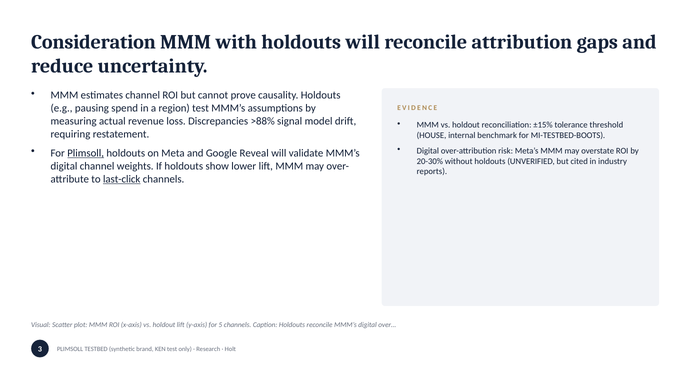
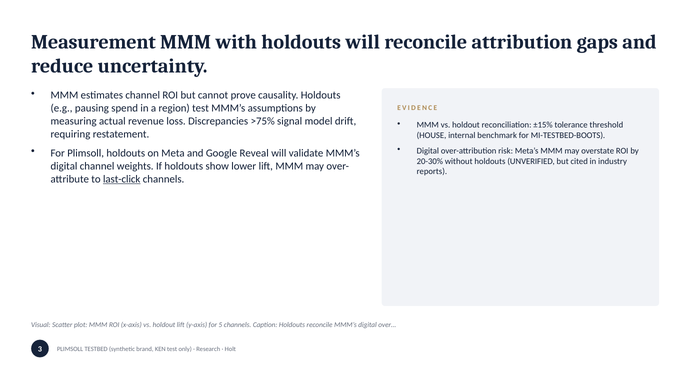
Consideration: Consideration -> Measurement
>88%: >88% -> >75%
Plimsoll at (86, 153) underline: present -> none
